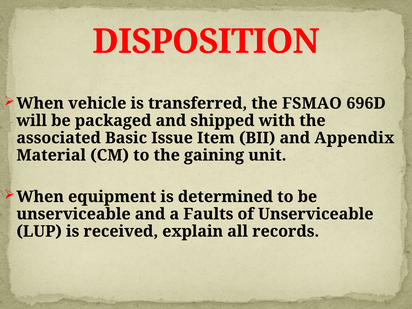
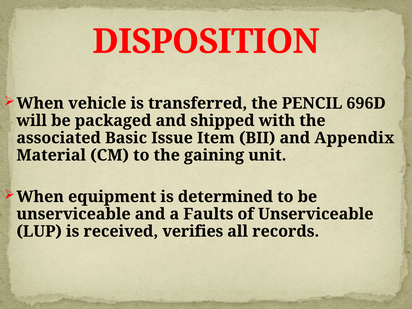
FSMAO: FSMAO -> PENCIL
explain: explain -> verifies
